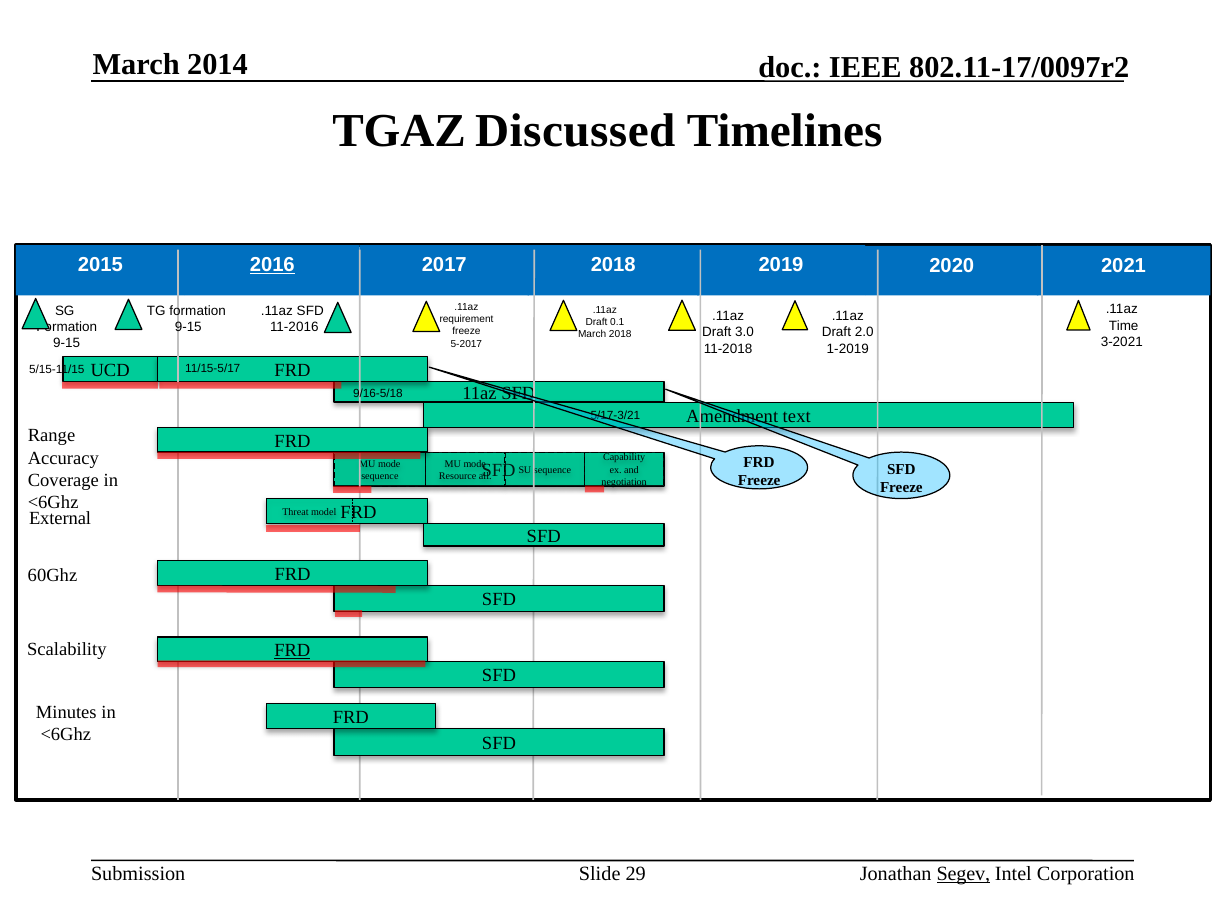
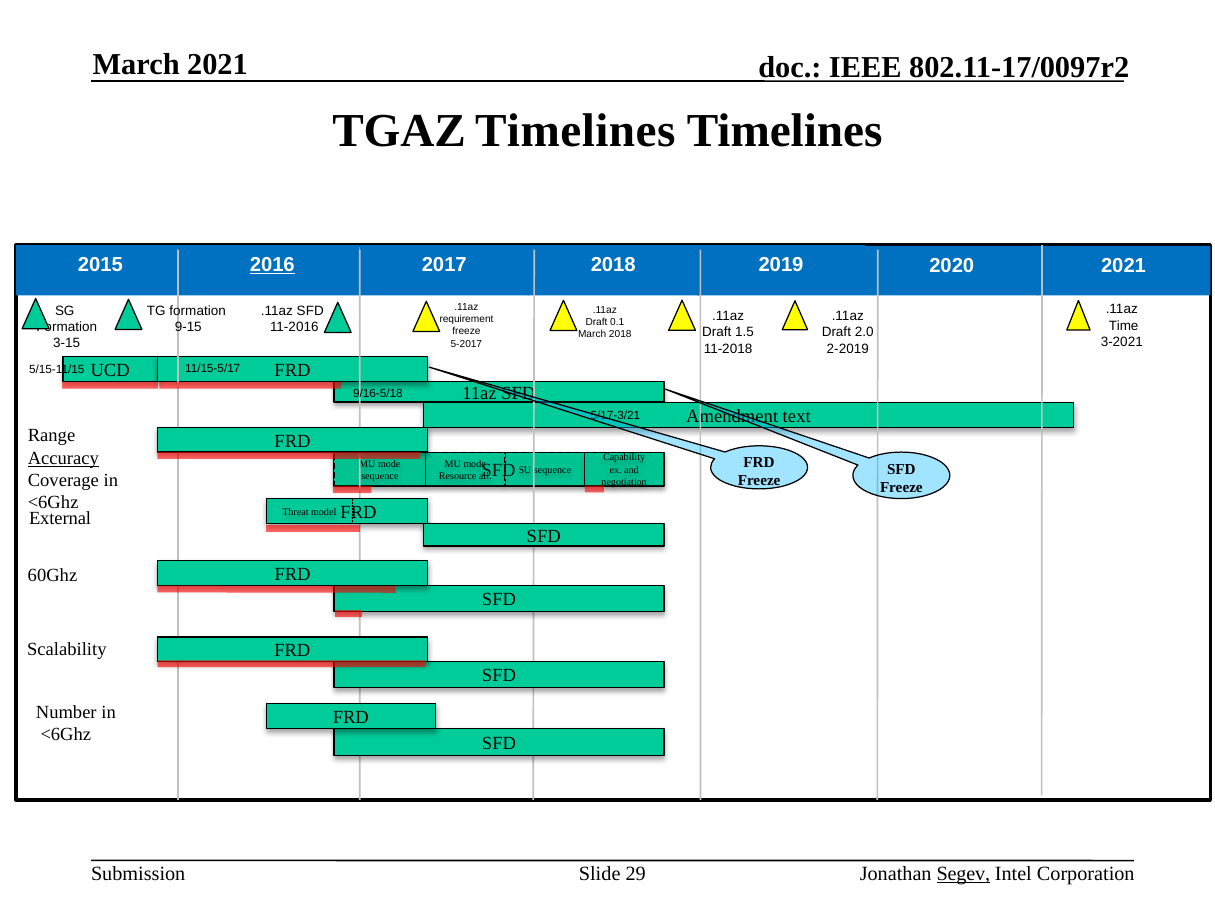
March 2014: 2014 -> 2021
TGAZ Discussed: Discussed -> Timelines
3.0: 3.0 -> 1.5
9-15 at (67, 343): 9-15 -> 3-15
1-2019: 1-2019 -> 2-2019
Accuracy underline: none -> present
FRD at (292, 651) underline: present -> none
Minutes: Minutes -> Number
